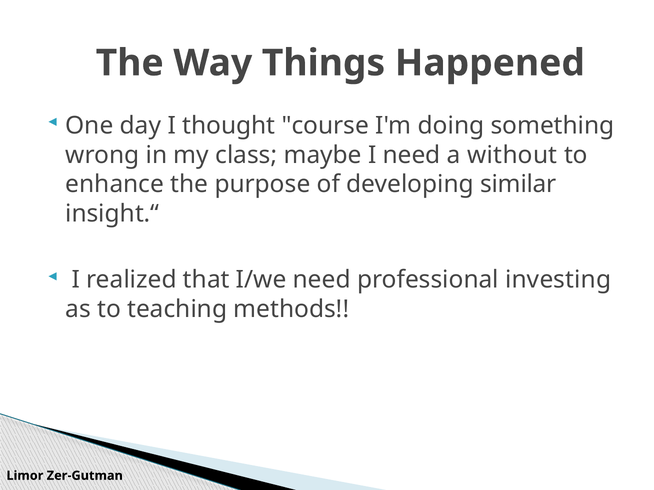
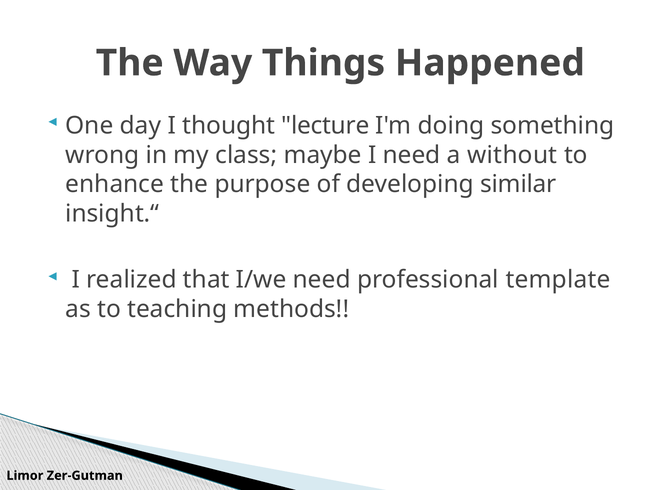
course: course -> lecture
investing: investing -> template
